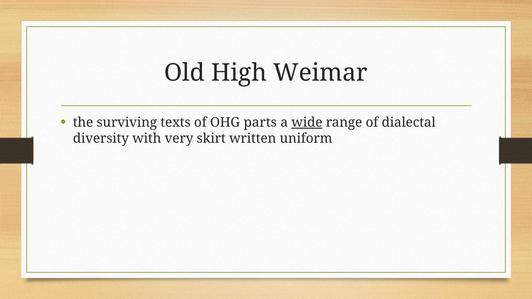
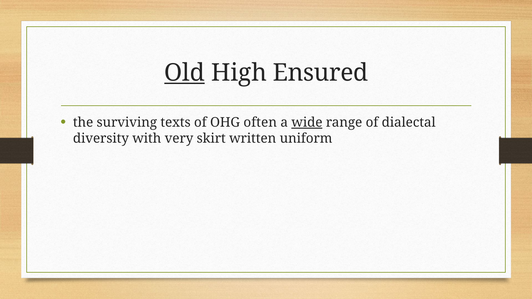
Old underline: none -> present
Weimar: Weimar -> Ensured
parts: parts -> often
